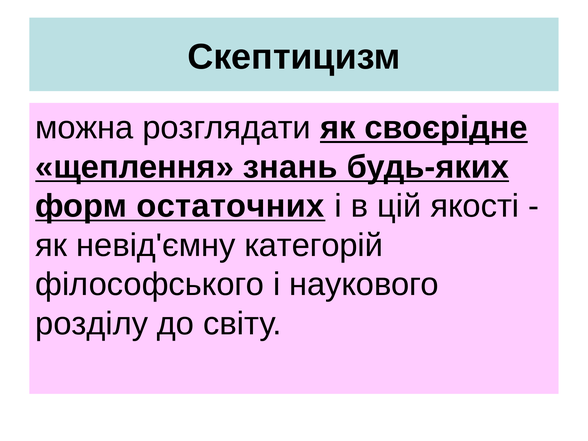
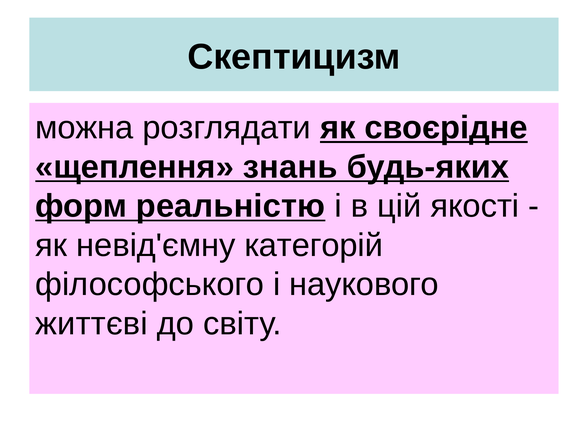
остаточних: остаточних -> реальністю
розділу: розділу -> життєві
